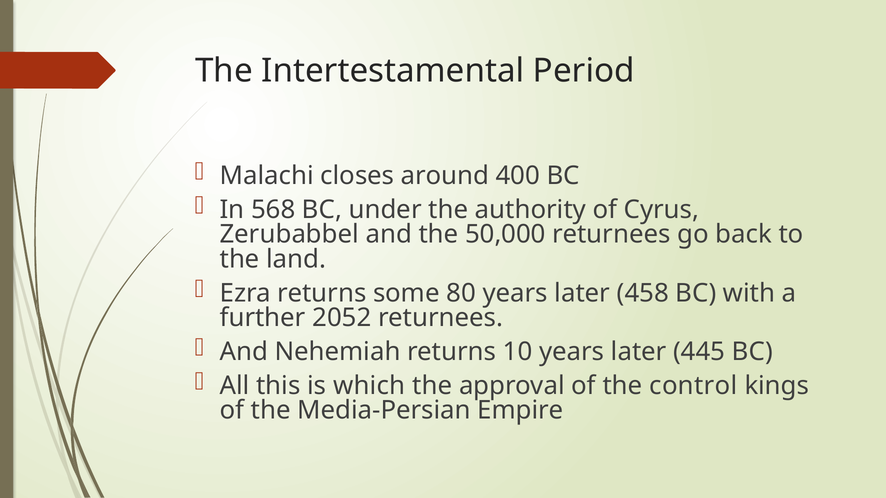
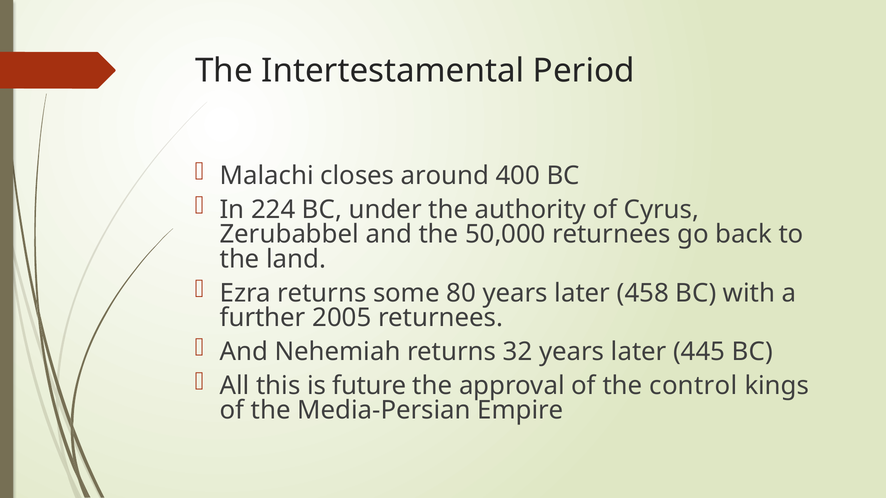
568: 568 -> 224
2052: 2052 -> 2005
10: 10 -> 32
which: which -> future
